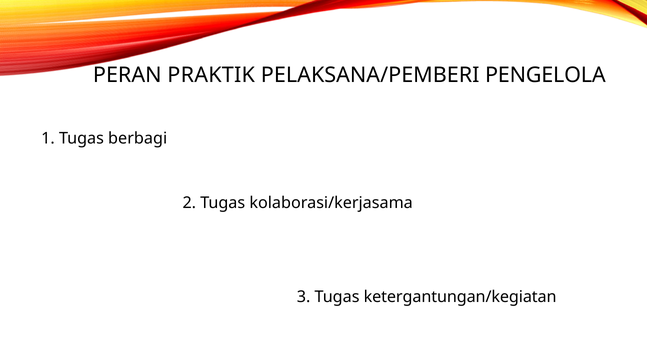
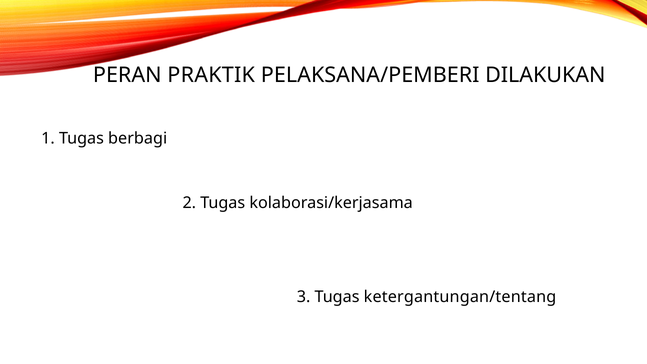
PENGELOLA: PENGELOLA -> DILAKUKAN
ketergantungan/kegiatan: ketergantungan/kegiatan -> ketergantungan/tentang
